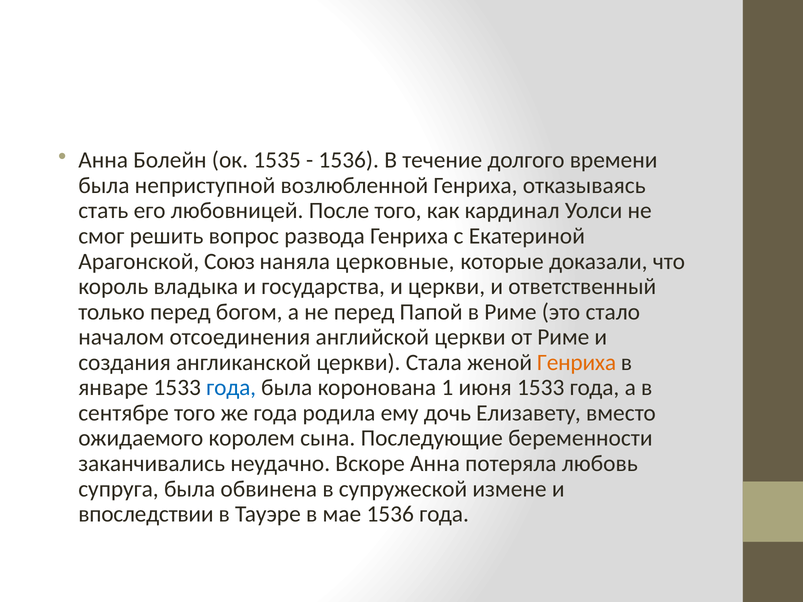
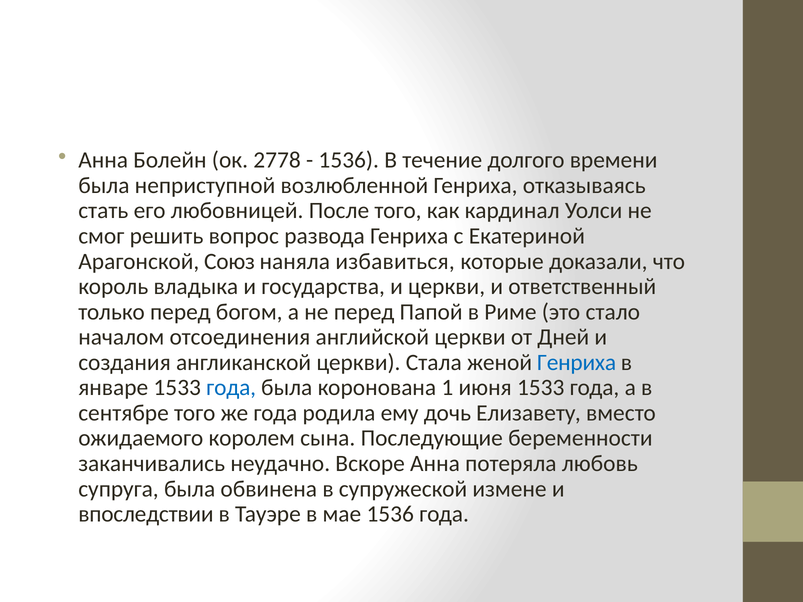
1535: 1535 -> 2778
церковные: церковные -> избавиться
от Риме: Риме -> Дней
Генриха at (577, 363) colour: orange -> blue
